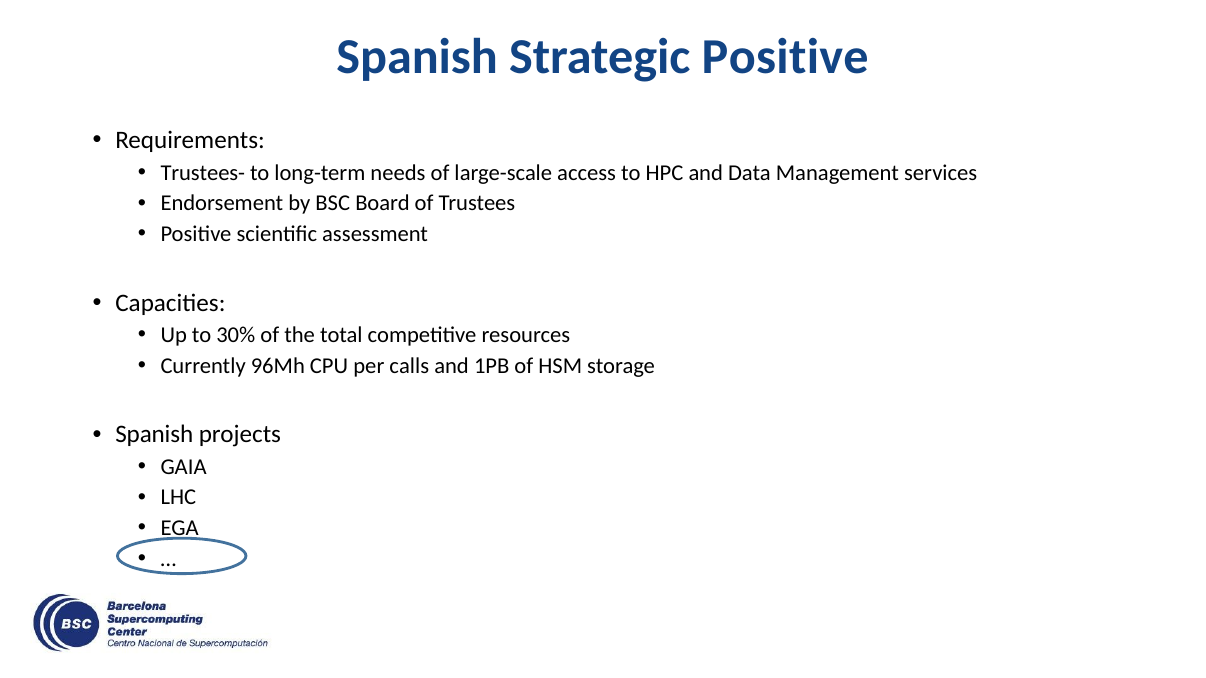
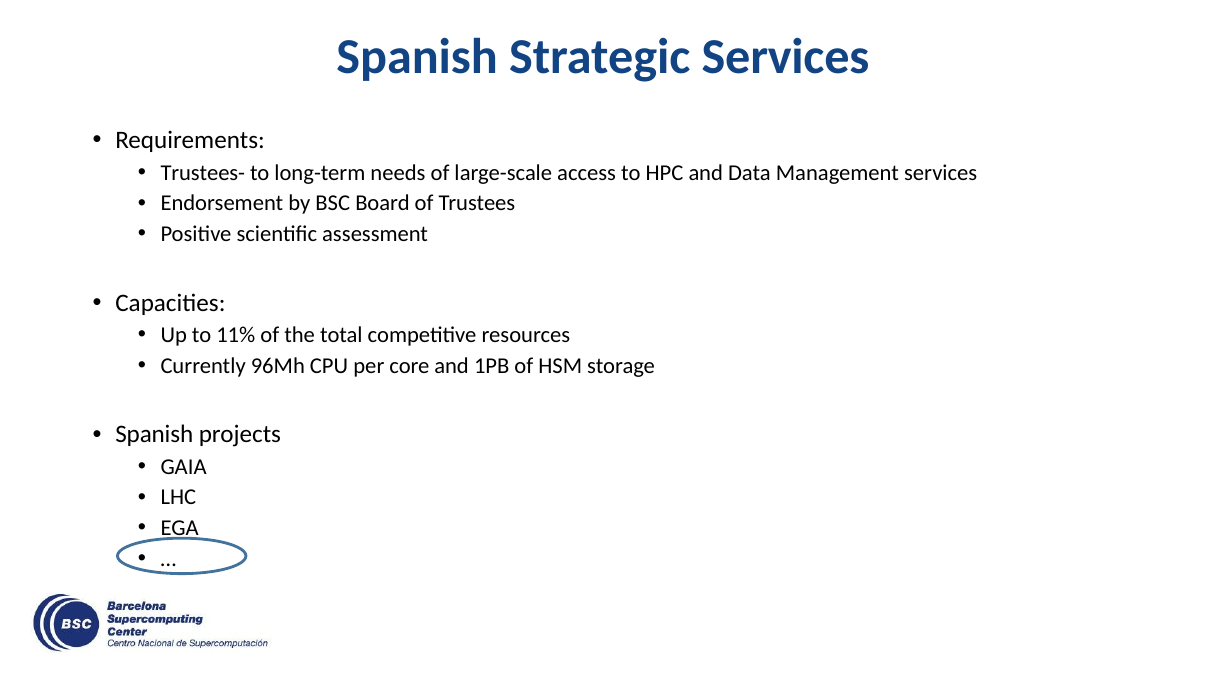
Strategic Positive: Positive -> Services
30%: 30% -> 11%
calls: calls -> core
